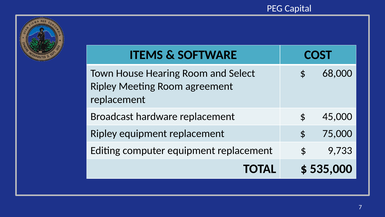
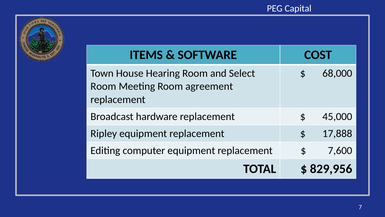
Ripley at (103, 86): Ripley -> Room
75,000: 75,000 -> 17,888
9,733: 9,733 -> 7,600
535,000: 535,000 -> 829,956
